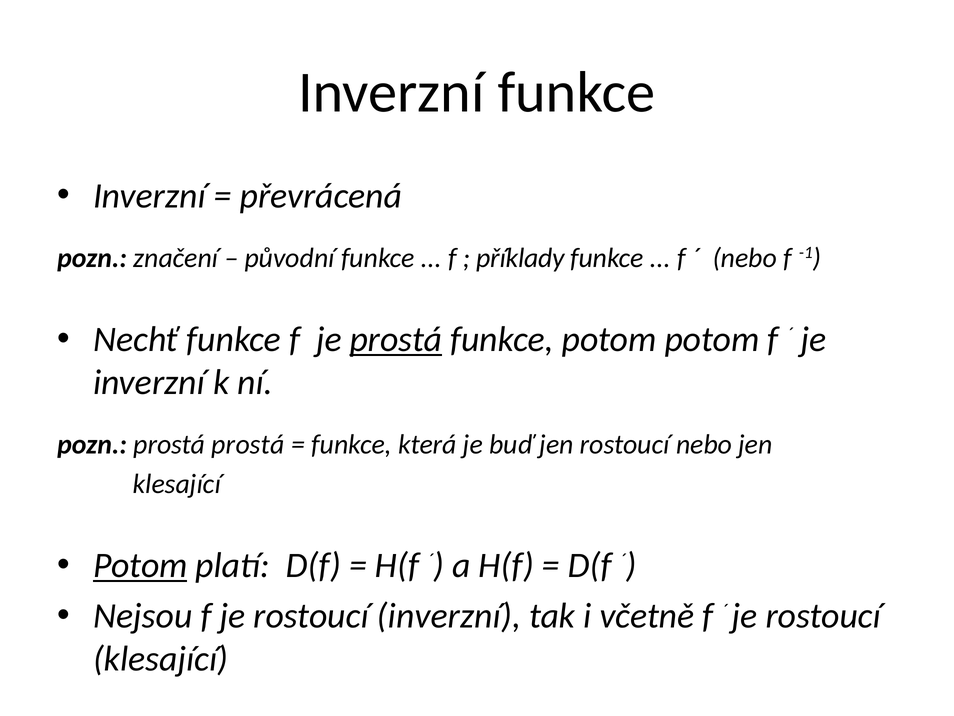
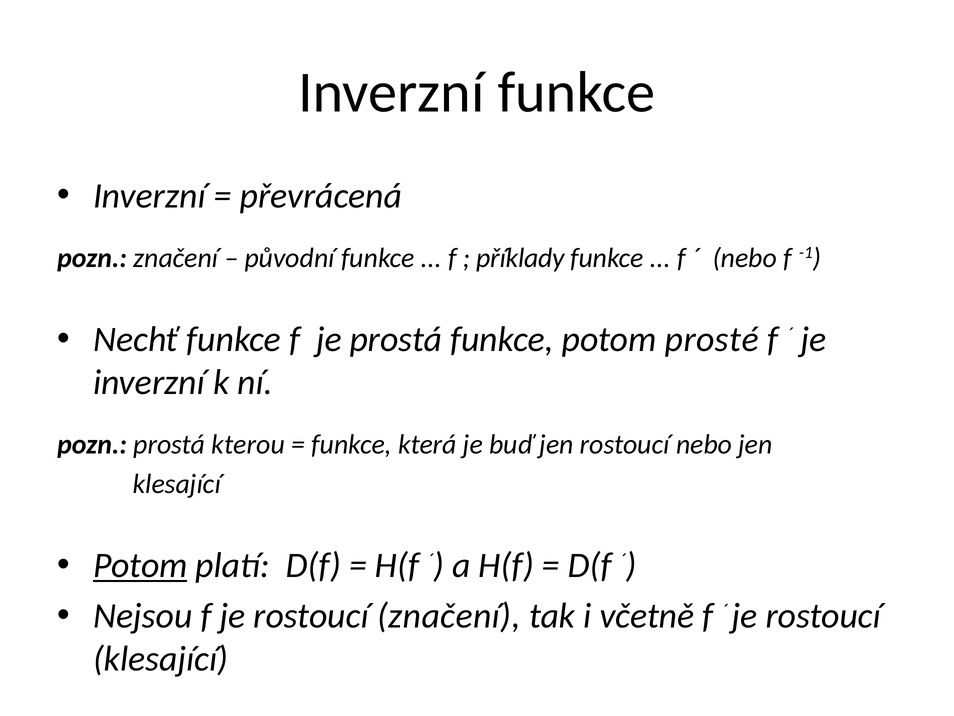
prostá at (396, 339) underline: present -> none
potom potom: potom -> prosté
prostá prostá: prostá -> kterou
rostoucí inverzní: inverzní -> značení
